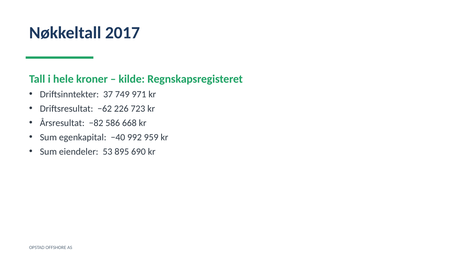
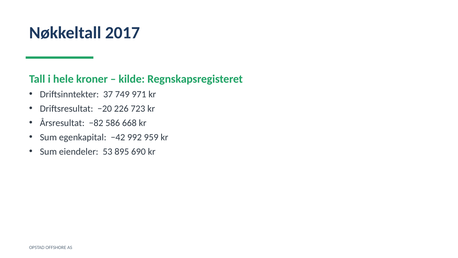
−62: −62 -> −20
−40: −40 -> −42
